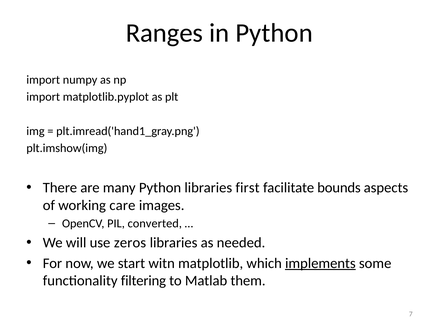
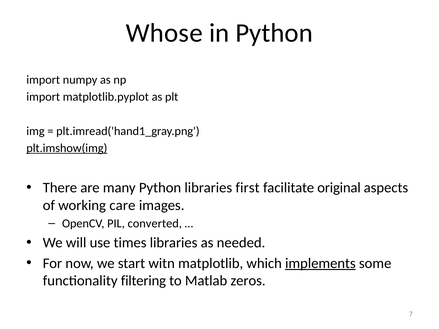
Ranges: Ranges -> Whose
plt.imshow(img underline: none -> present
bounds: bounds -> original
zeros: zeros -> times
them: them -> zeros
